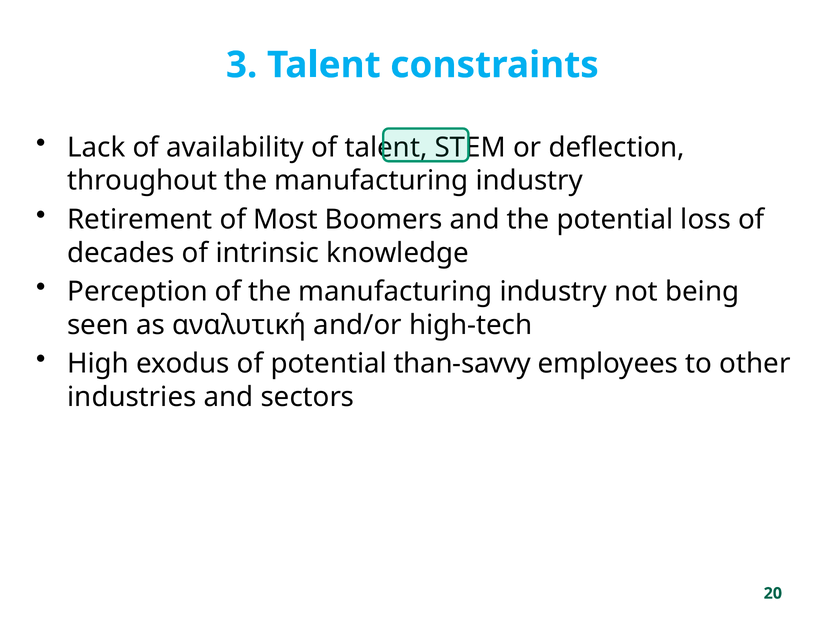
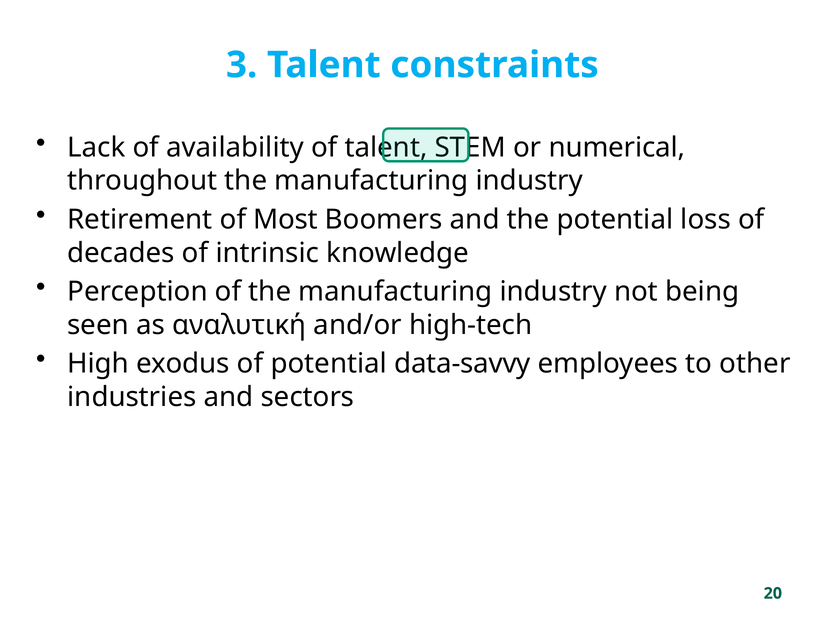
deflection: deflection -> numerical
than-savvy: than-savvy -> data-savvy
